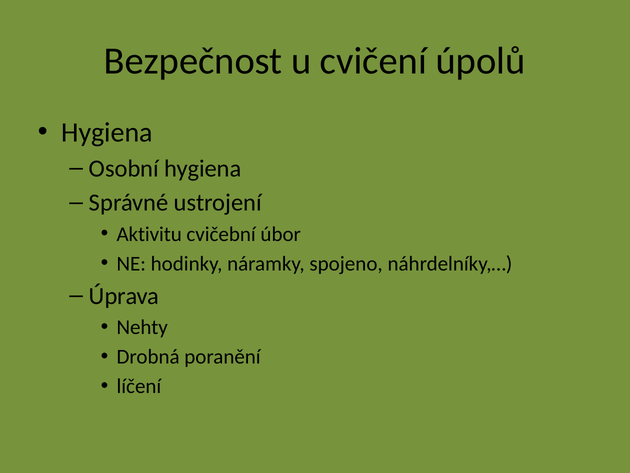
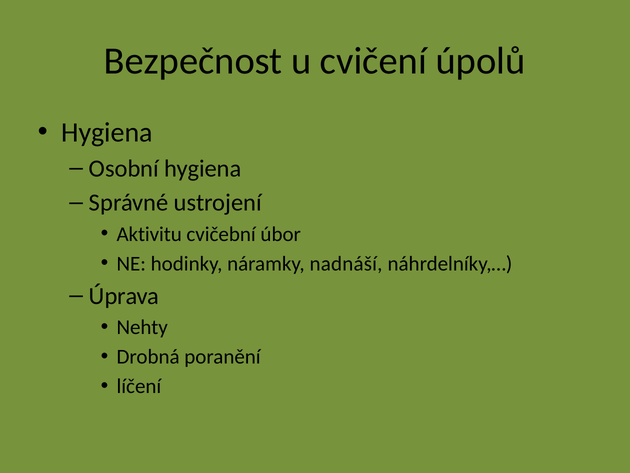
spojeno: spojeno -> nadnáší
